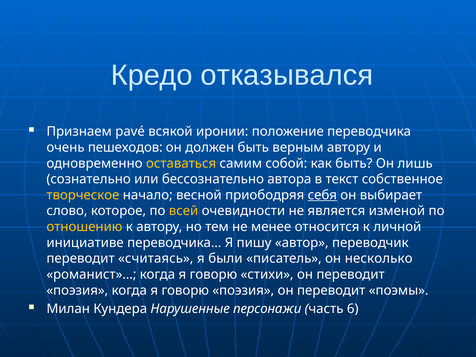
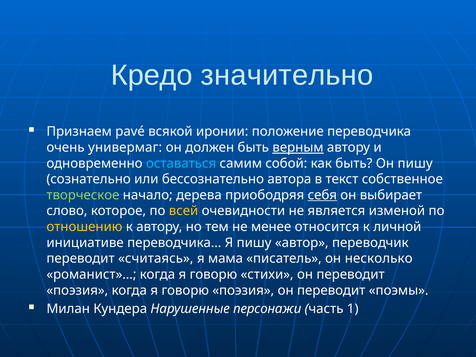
отказывался: отказывался -> значительно
пешеходов: пешеходов -> универмаг
верным underline: none -> present
оставаться colour: yellow -> light blue
Он лишь: лишь -> пишу
творческое colour: yellow -> light green
весной: весной -> дерева
были: были -> мама
6: 6 -> 1
